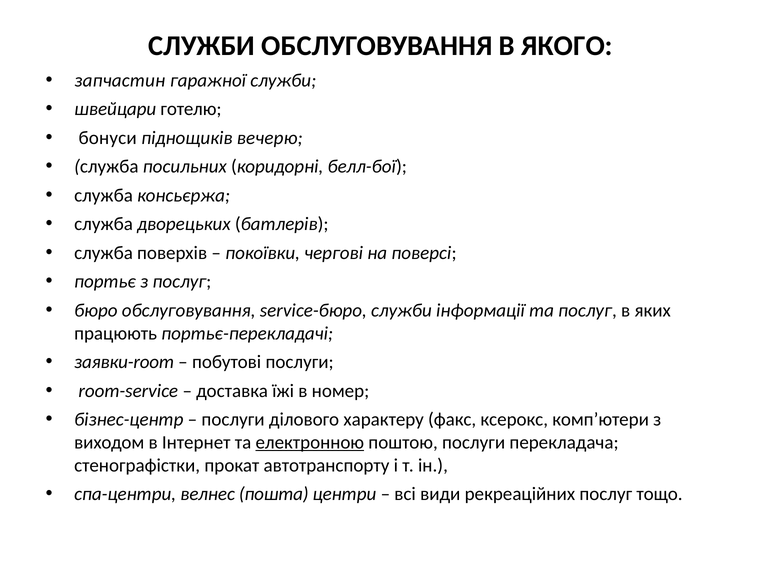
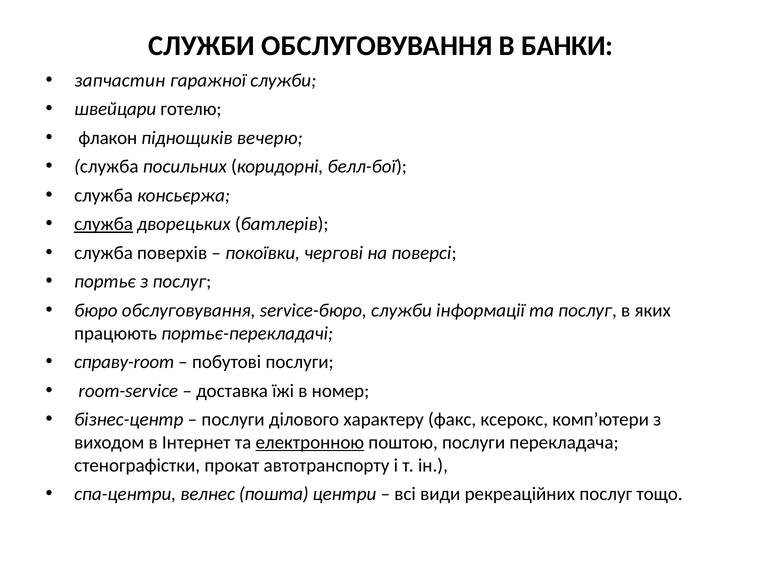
ЯКОГО: ЯКОГО -> БАНКИ
бонуси: бонуси -> флакон
служба at (104, 224) underline: none -> present
заявки-room: заявки-room -> справу-room
